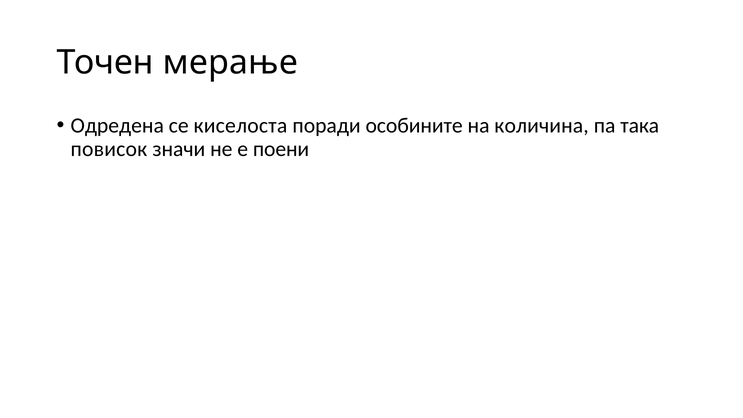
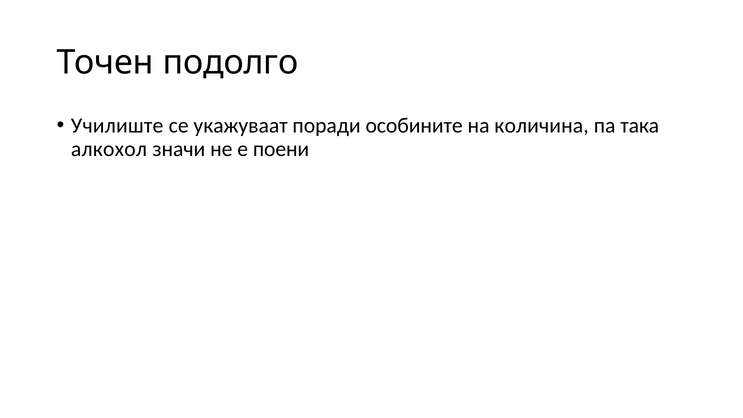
мерање: мерање -> подолго
Одредена: Одредена -> Училиште
киселоста: киселоста -> укажуваат
повисок: повисок -> алкохол
